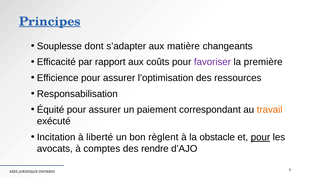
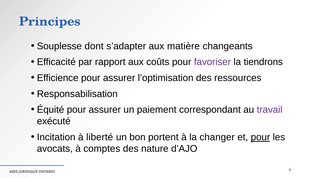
Principes underline: present -> none
première: première -> tiendrons
travail colour: orange -> purple
règlent: règlent -> portent
obstacle: obstacle -> changer
rendre: rendre -> nature
